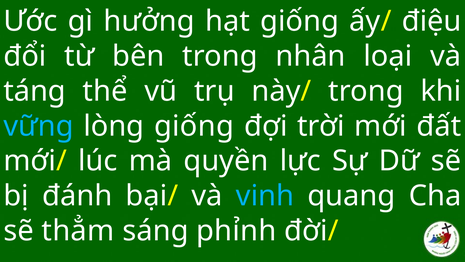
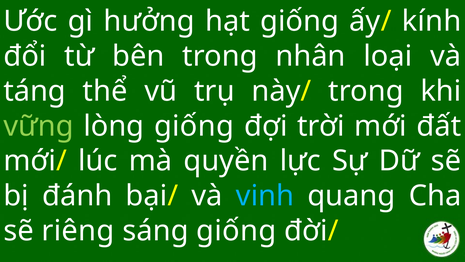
điệu: điệu -> kính
vững colour: light blue -> light green
thẳm: thẳm -> riêng
sáng phỉnh: phỉnh -> giống
